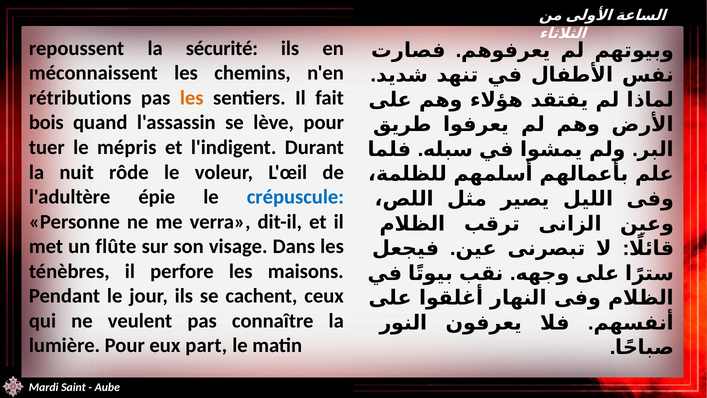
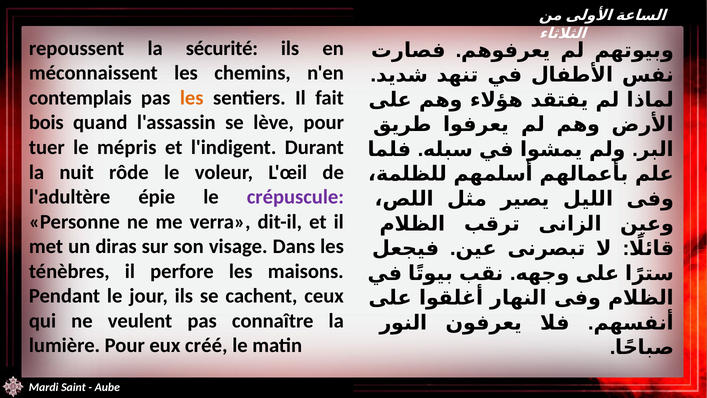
rétributions: rétributions -> contemplais
crépuscule colour: blue -> purple
flûte: flûte -> diras
part: part -> créé
